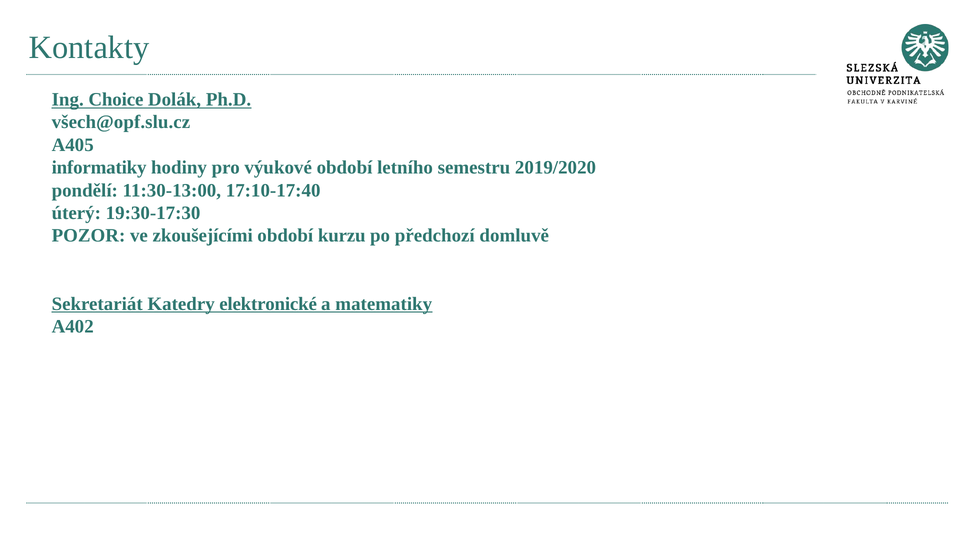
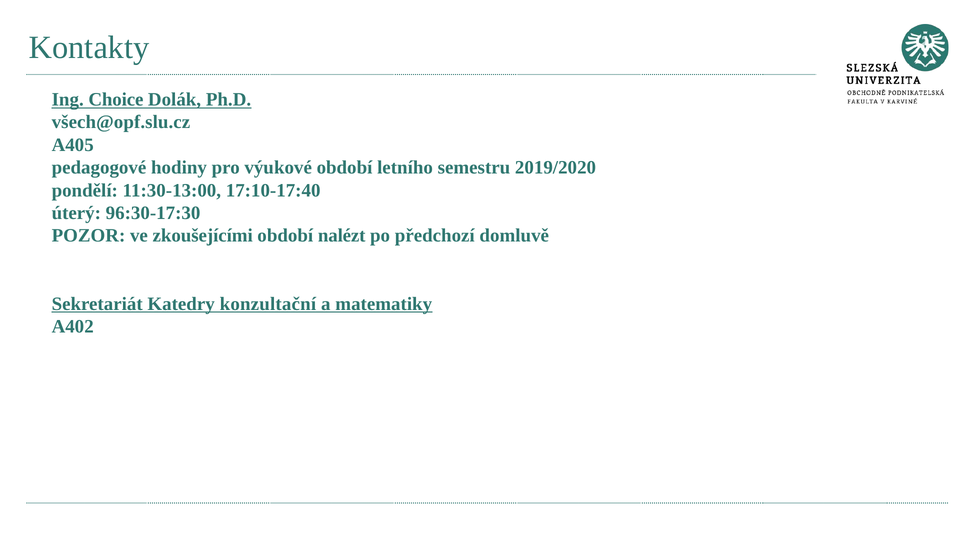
informatiky: informatiky -> pedagogové
19:30-17:30: 19:30-17:30 -> 96:30-17:30
kurzu: kurzu -> nalézt
elektronické: elektronické -> konzultační
